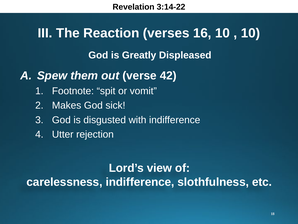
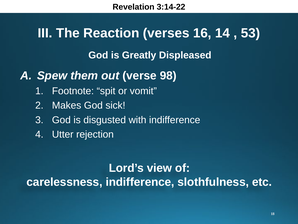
16 10: 10 -> 14
10 at (250, 33): 10 -> 53
42: 42 -> 98
